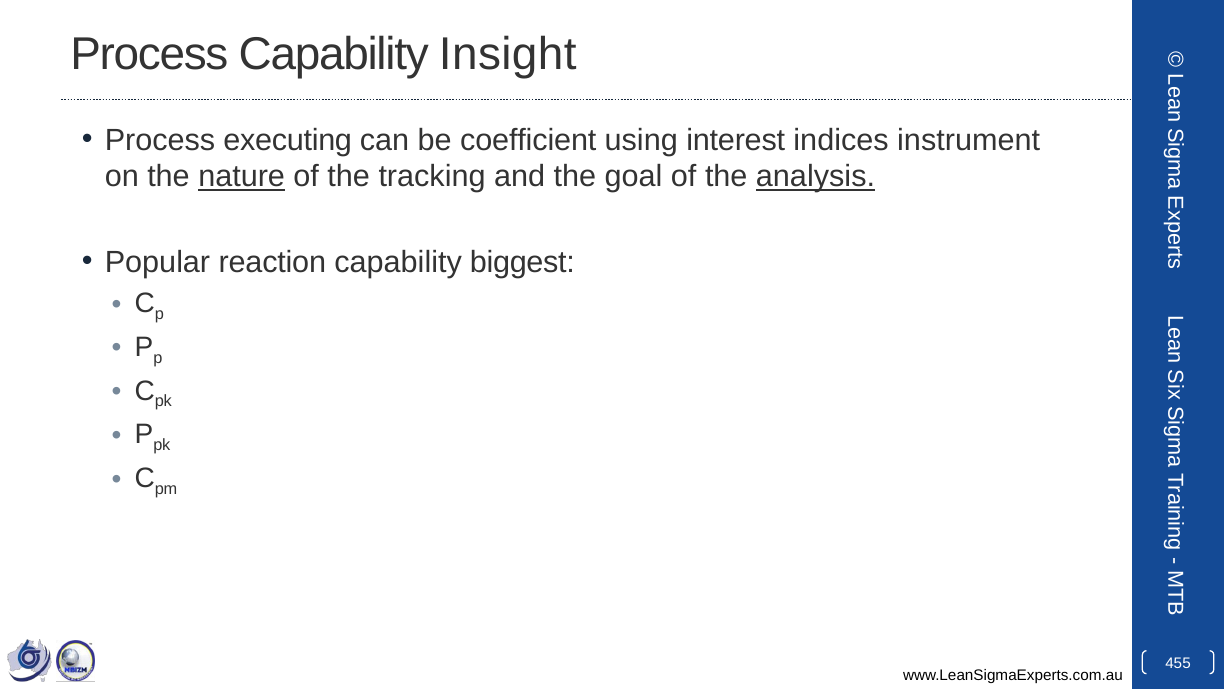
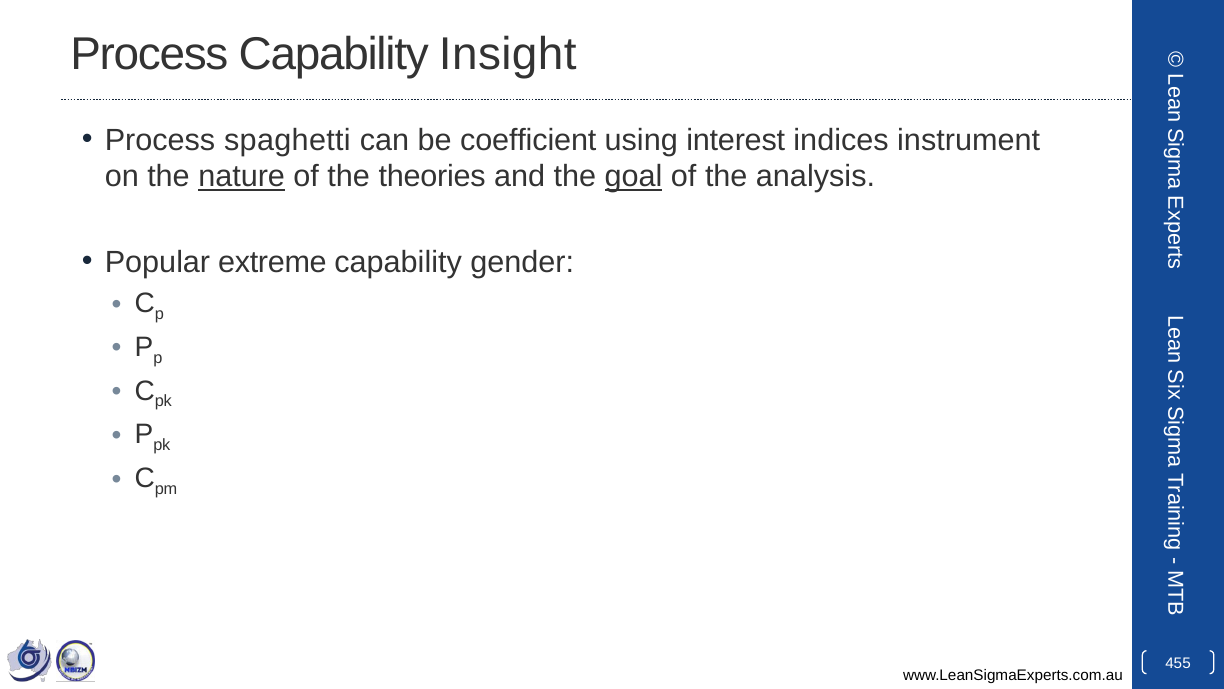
executing: executing -> spaghetti
tracking: tracking -> theories
goal underline: none -> present
analysis underline: present -> none
reaction: reaction -> extreme
biggest: biggest -> gender
